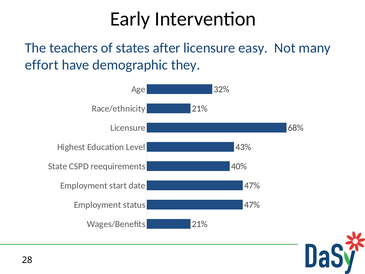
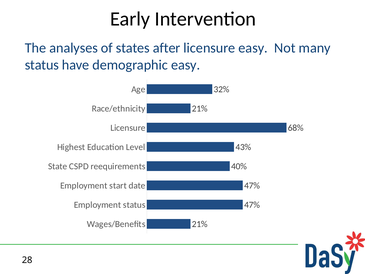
teachers: teachers -> analyses
effort at (42, 65): effort -> status
demographic they: they -> easy
